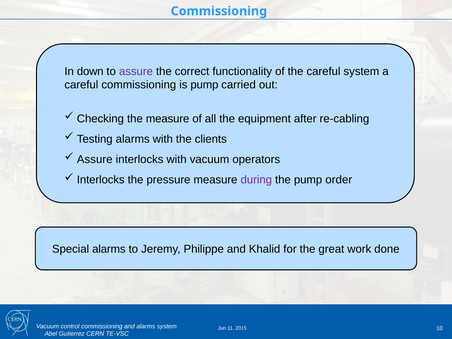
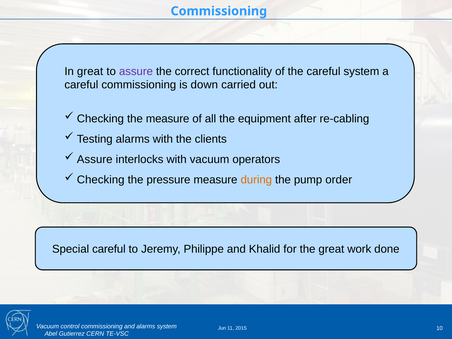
In down: down -> great
is pump: pump -> down
Interlocks at (101, 180): Interlocks -> Checking
during colour: purple -> orange
Special alarms: alarms -> careful
